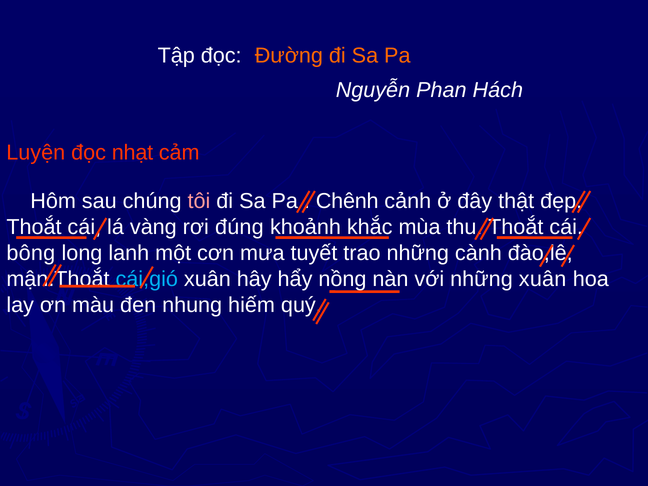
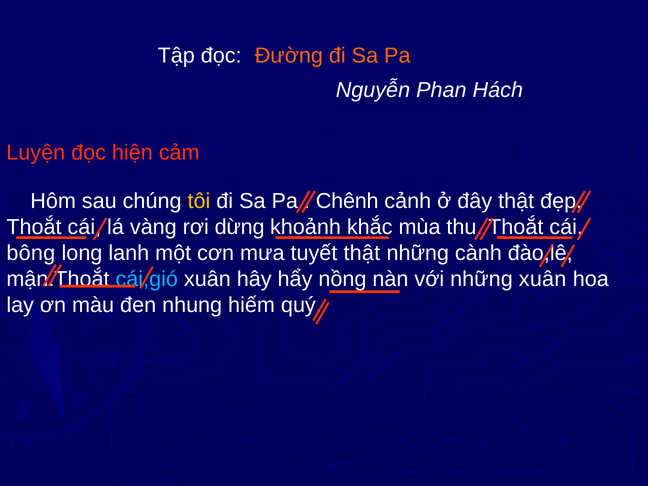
nhạt: nhạt -> hiện
tôi colour: pink -> yellow
đúng: đúng -> dừng
tuyết trao: trao -> thật
